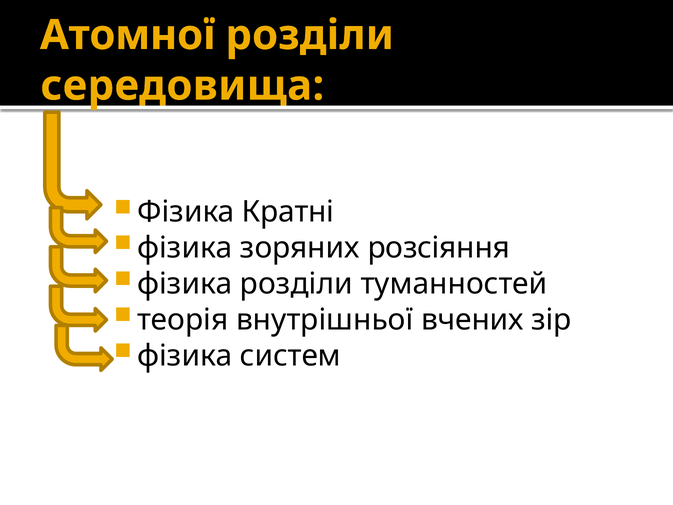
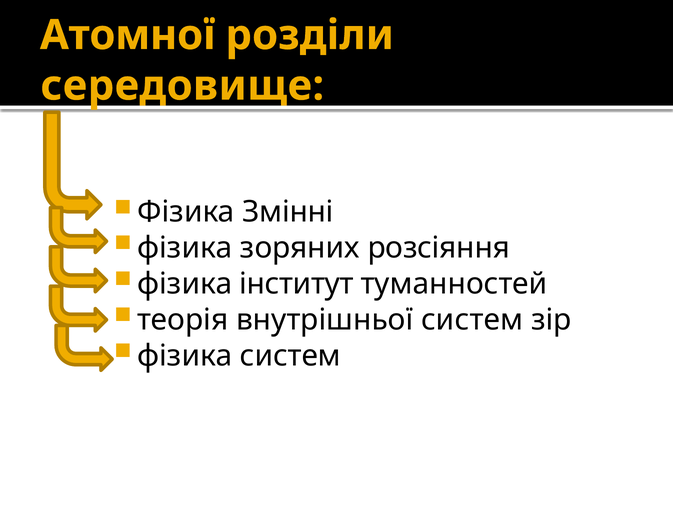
середовища: середовища -> середовище
Кратні: Кратні -> Змінні
фізика розділи: розділи -> інститут
внутрішньої вчених: вчених -> систем
